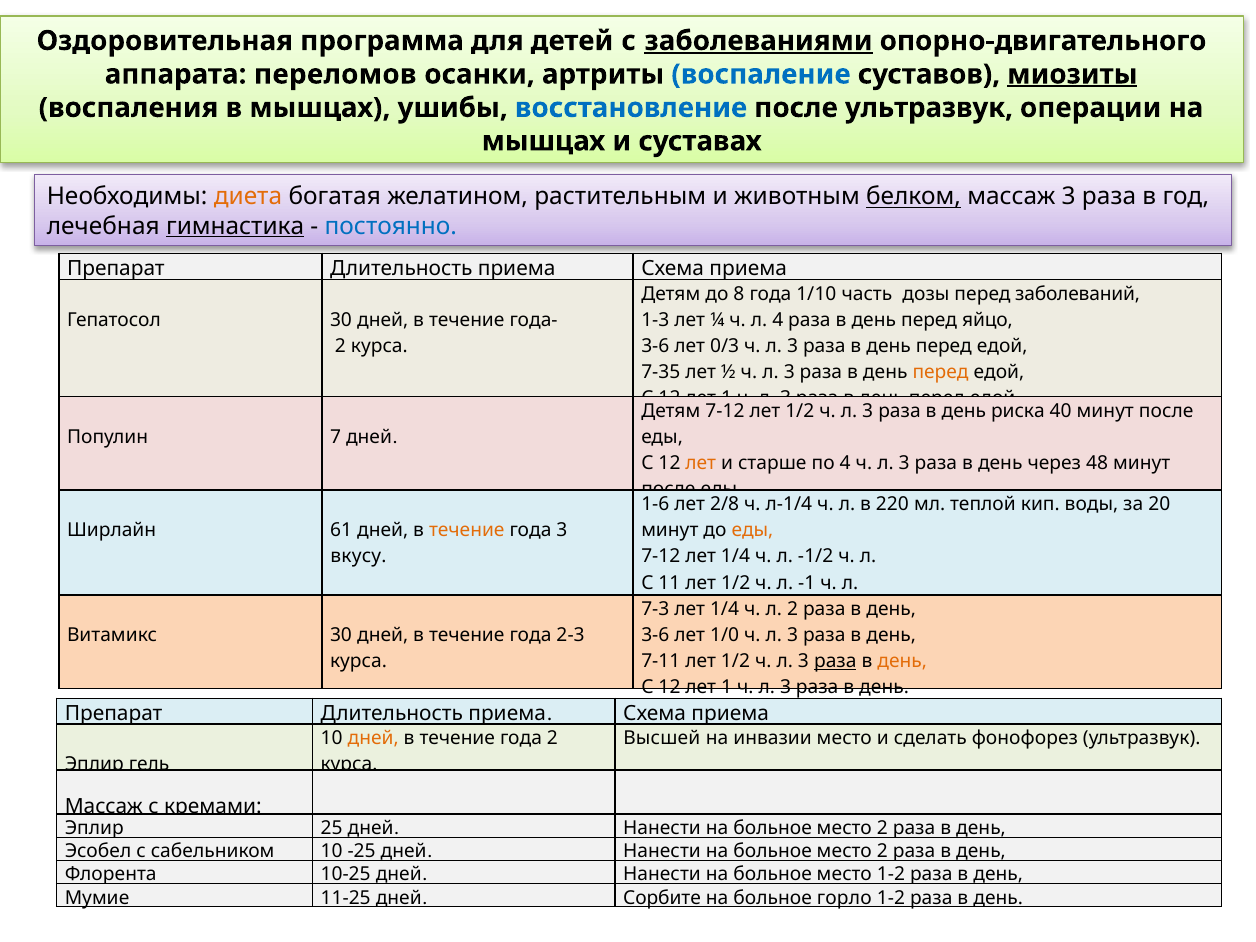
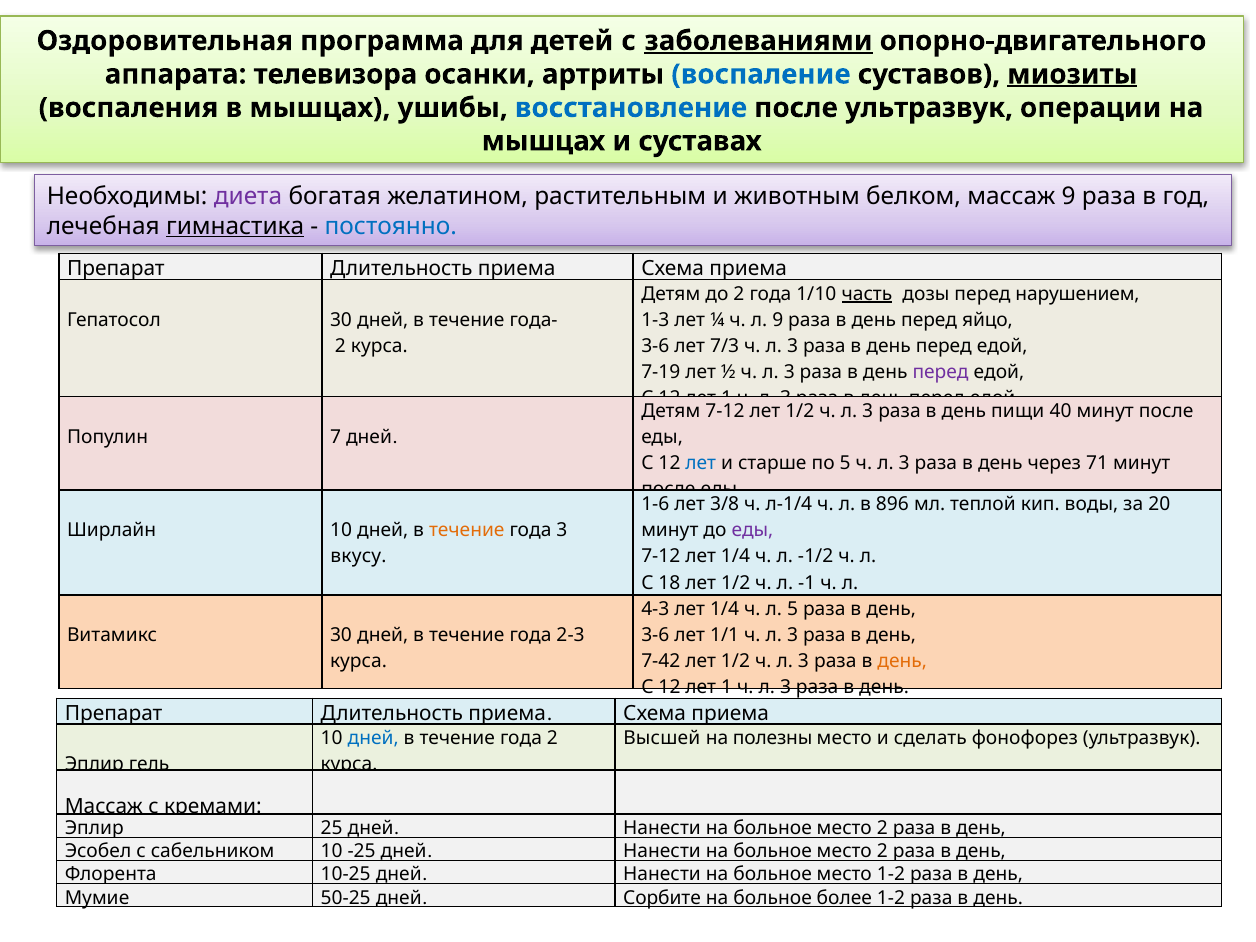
переломов: переломов -> телевизора
диета colour: orange -> purple
белком underline: present -> none
массаж 3: 3 -> 9
до 8: 8 -> 2
часть underline: none -> present
заболеваний: заболеваний -> нарушением
л 4: 4 -> 9
0/3: 0/3 -> 7/3
7-35: 7-35 -> 7-19
перед at (941, 372) colour: orange -> purple
риска: риска -> пищи
лет at (701, 463) colour: orange -> blue
по 4: 4 -> 5
48: 48 -> 71
2/8: 2/8 -> 3/8
220: 220 -> 896
Ширлайн 61: 61 -> 10
еды at (752, 530) colour: orange -> purple
11: 11 -> 18
7-3: 7-3 -> 4-3
л 2: 2 -> 5
1/0: 1/0 -> 1/1
7-11: 7-11 -> 7-42
раза at (835, 661) underline: present -> none
дней at (373, 738) colour: orange -> blue
инвазии: инвазии -> полезны
11-25: 11-25 -> 50-25
горло: горло -> более
